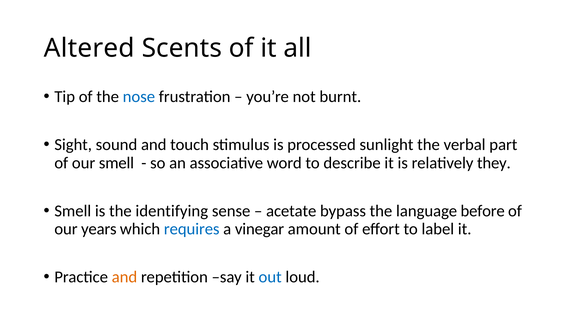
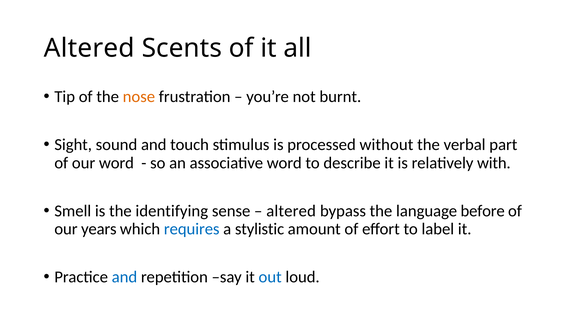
nose colour: blue -> orange
sunlight: sunlight -> without
our smell: smell -> word
they: they -> with
acetate at (291, 211): acetate -> altered
vinegar: vinegar -> stylistic
and at (124, 277) colour: orange -> blue
